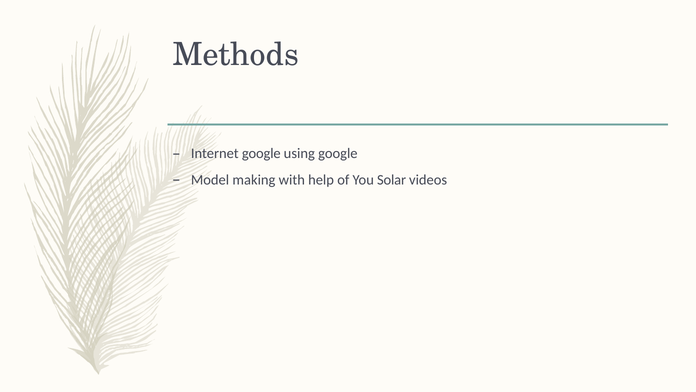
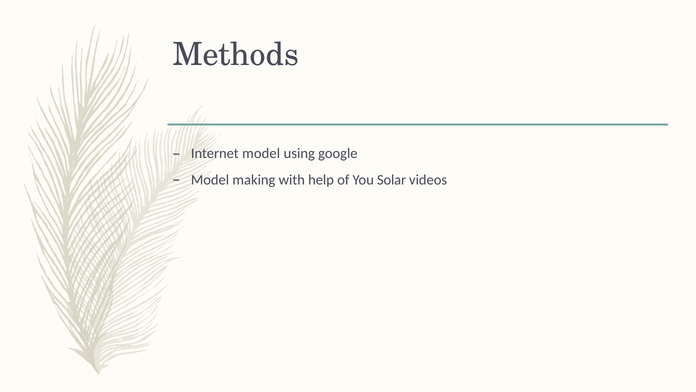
Internet google: google -> model
